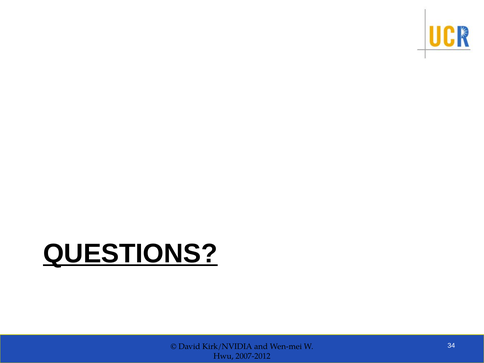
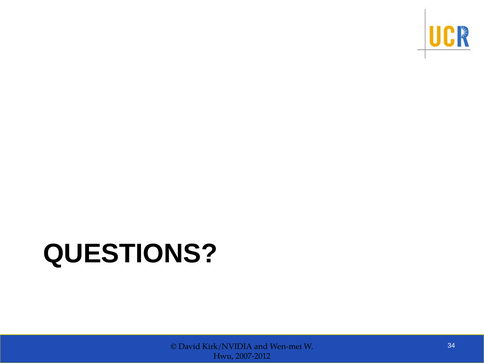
QUESTIONS underline: present -> none
